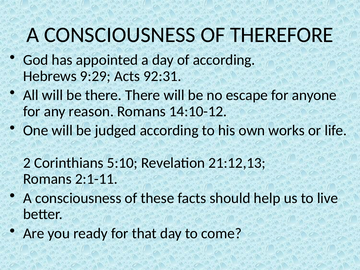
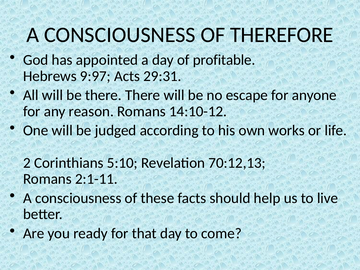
of according: according -> profitable
9:29: 9:29 -> 9:97
92:31: 92:31 -> 29:31
21:12,13: 21:12,13 -> 70:12,13
